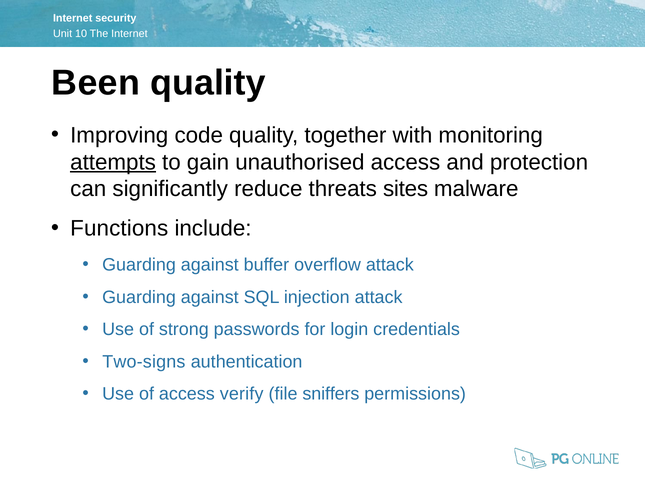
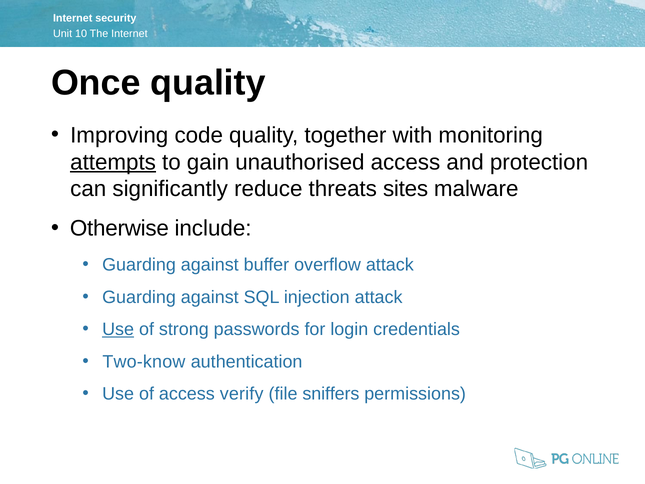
Been: Been -> Once
Functions: Functions -> Otherwise
Use at (118, 329) underline: none -> present
Two-signs: Two-signs -> Two-know
